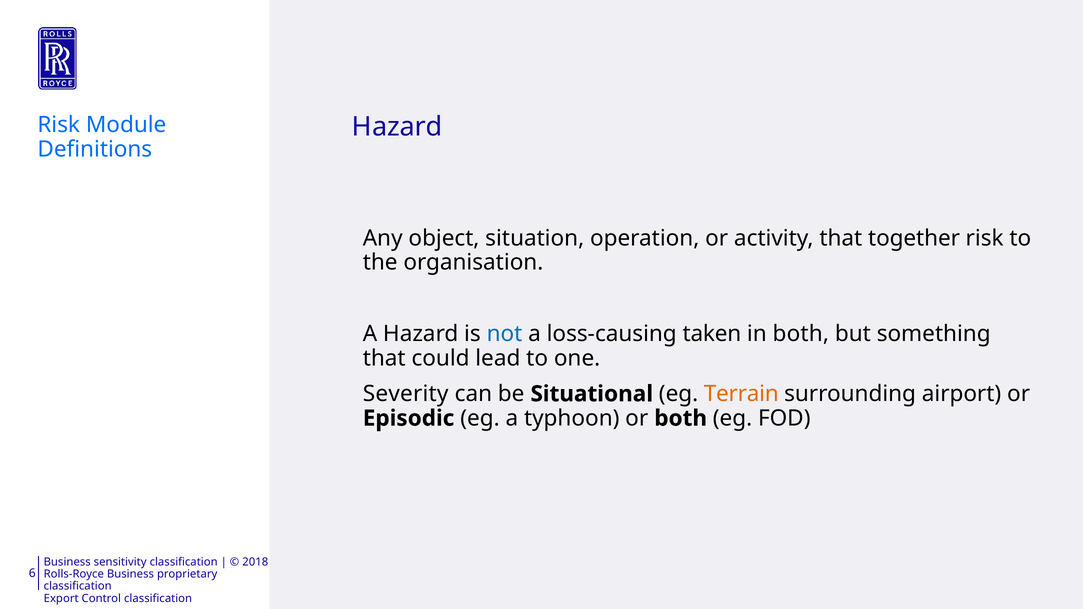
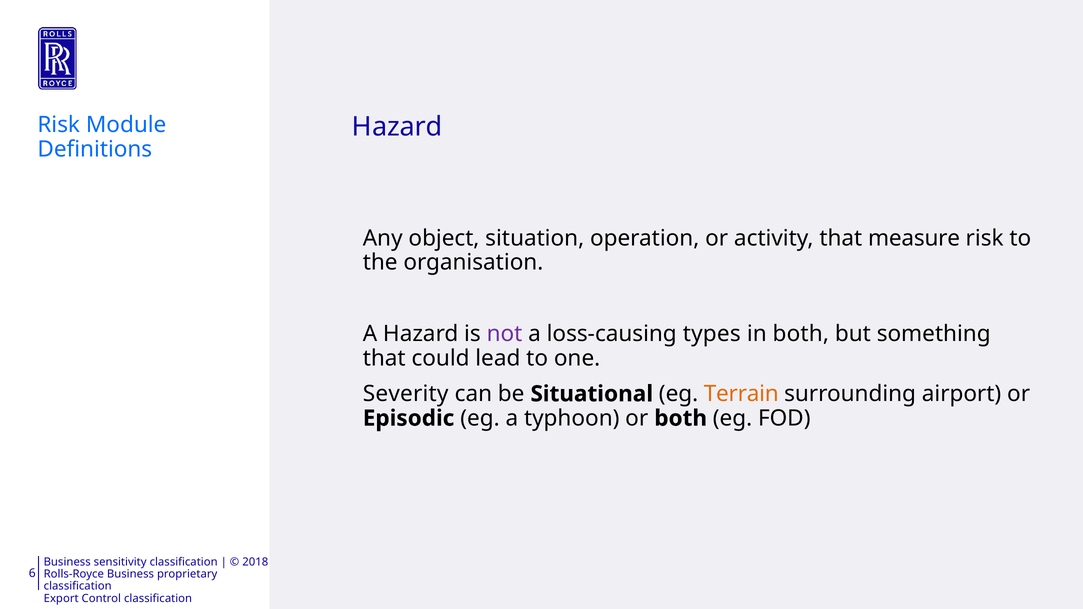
together: together -> measure
not colour: blue -> purple
taken: taken -> types
